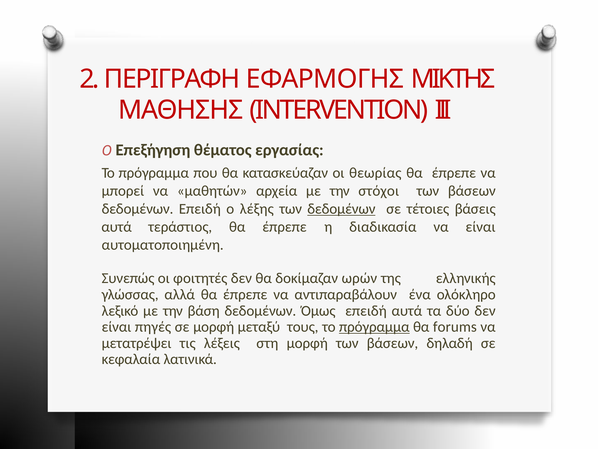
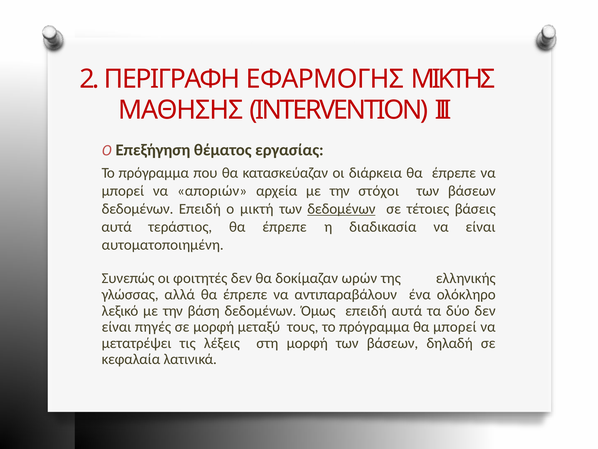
θεωρίας: θεωρίας -> διάρκεια
μαθητών: μαθητών -> αποριών
λέξης: λέξης -> μικτή
πρόγραμμα at (374, 327) underline: present -> none
θα forums: forums -> μπορεί
